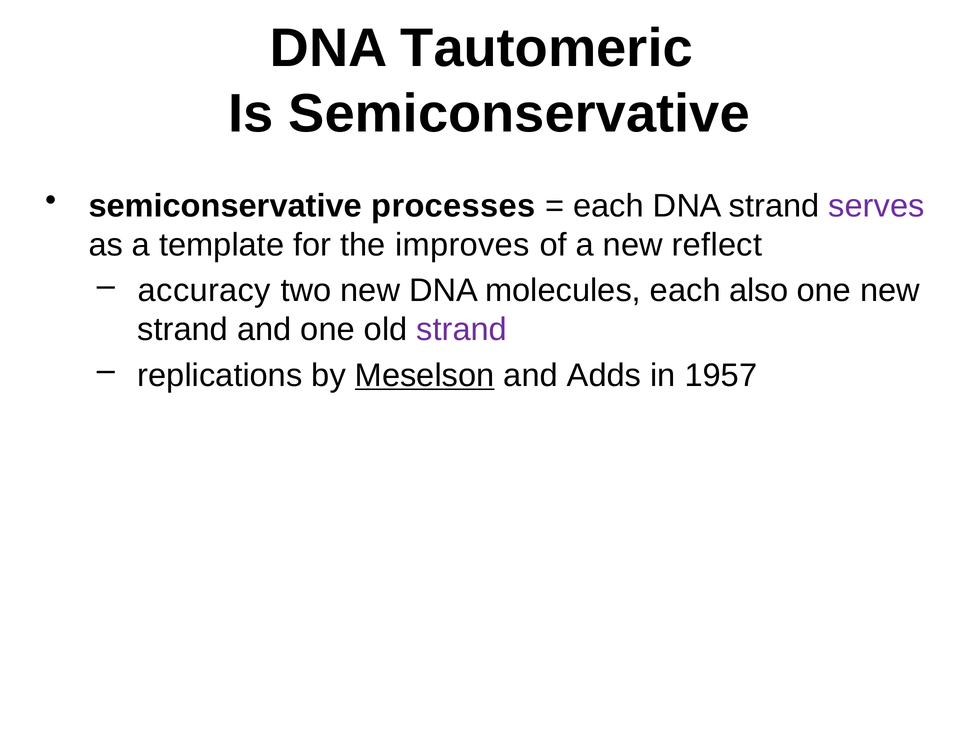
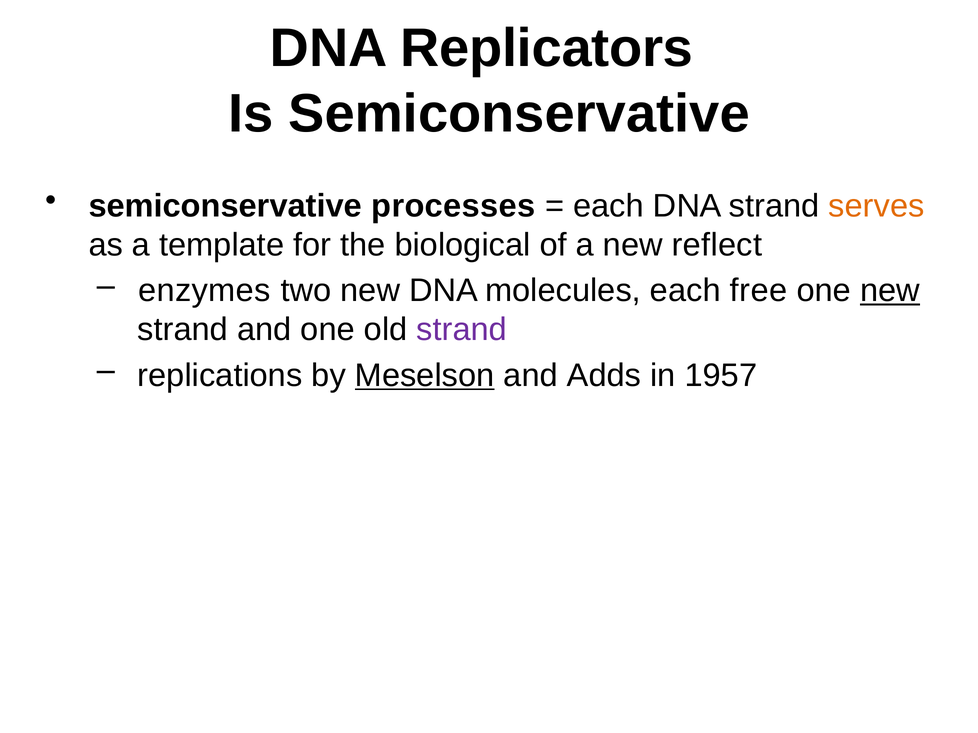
Tautomeric: Tautomeric -> Replicators
serves colour: purple -> orange
improves: improves -> biological
accuracy: accuracy -> enzymes
also: also -> free
new at (890, 291) underline: none -> present
